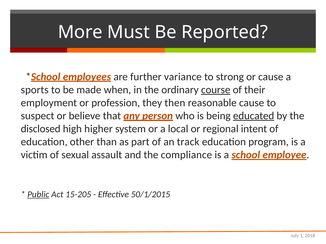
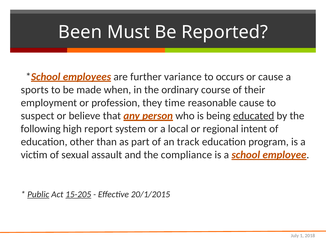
More: More -> Been
strong: strong -> occurs
course underline: present -> none
then: then -> time
disclosed: disclosed -> following
higher: higher -> report
15-205 underline: none -> present
50/1/2015: 50/1/2015 -> 20/1/2015
